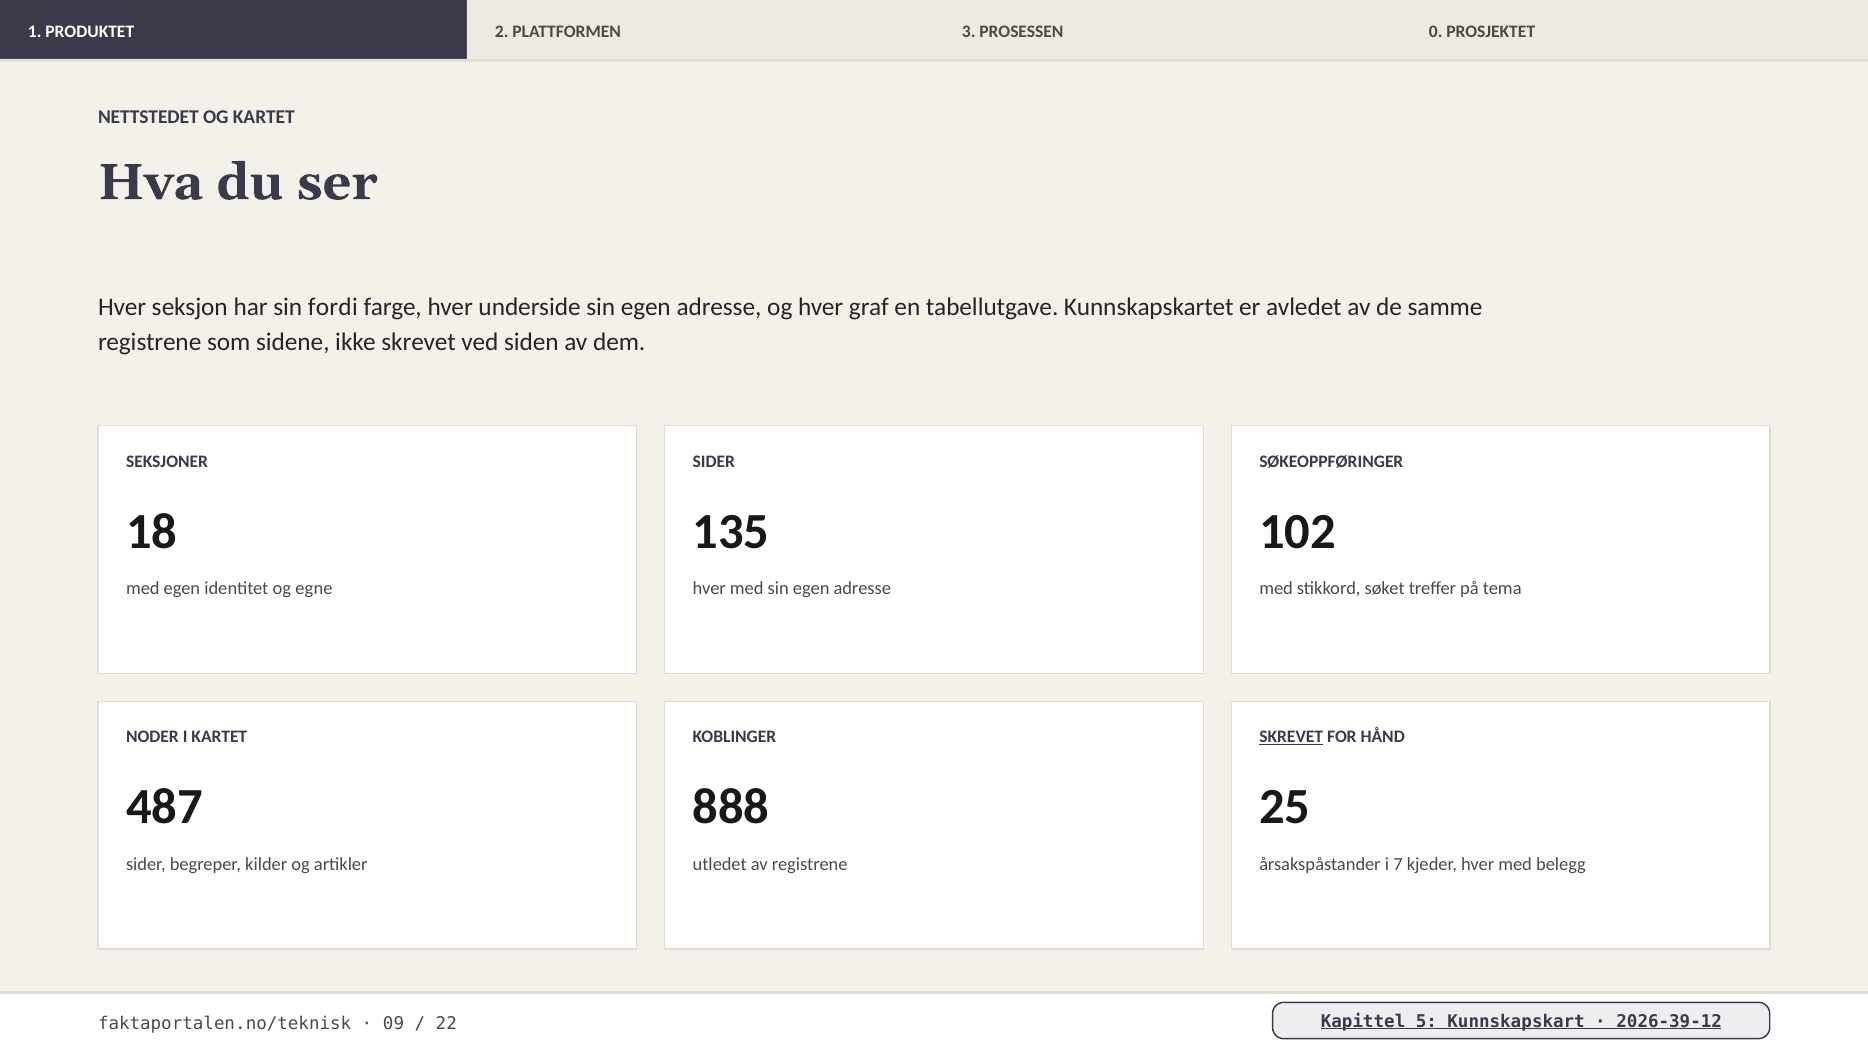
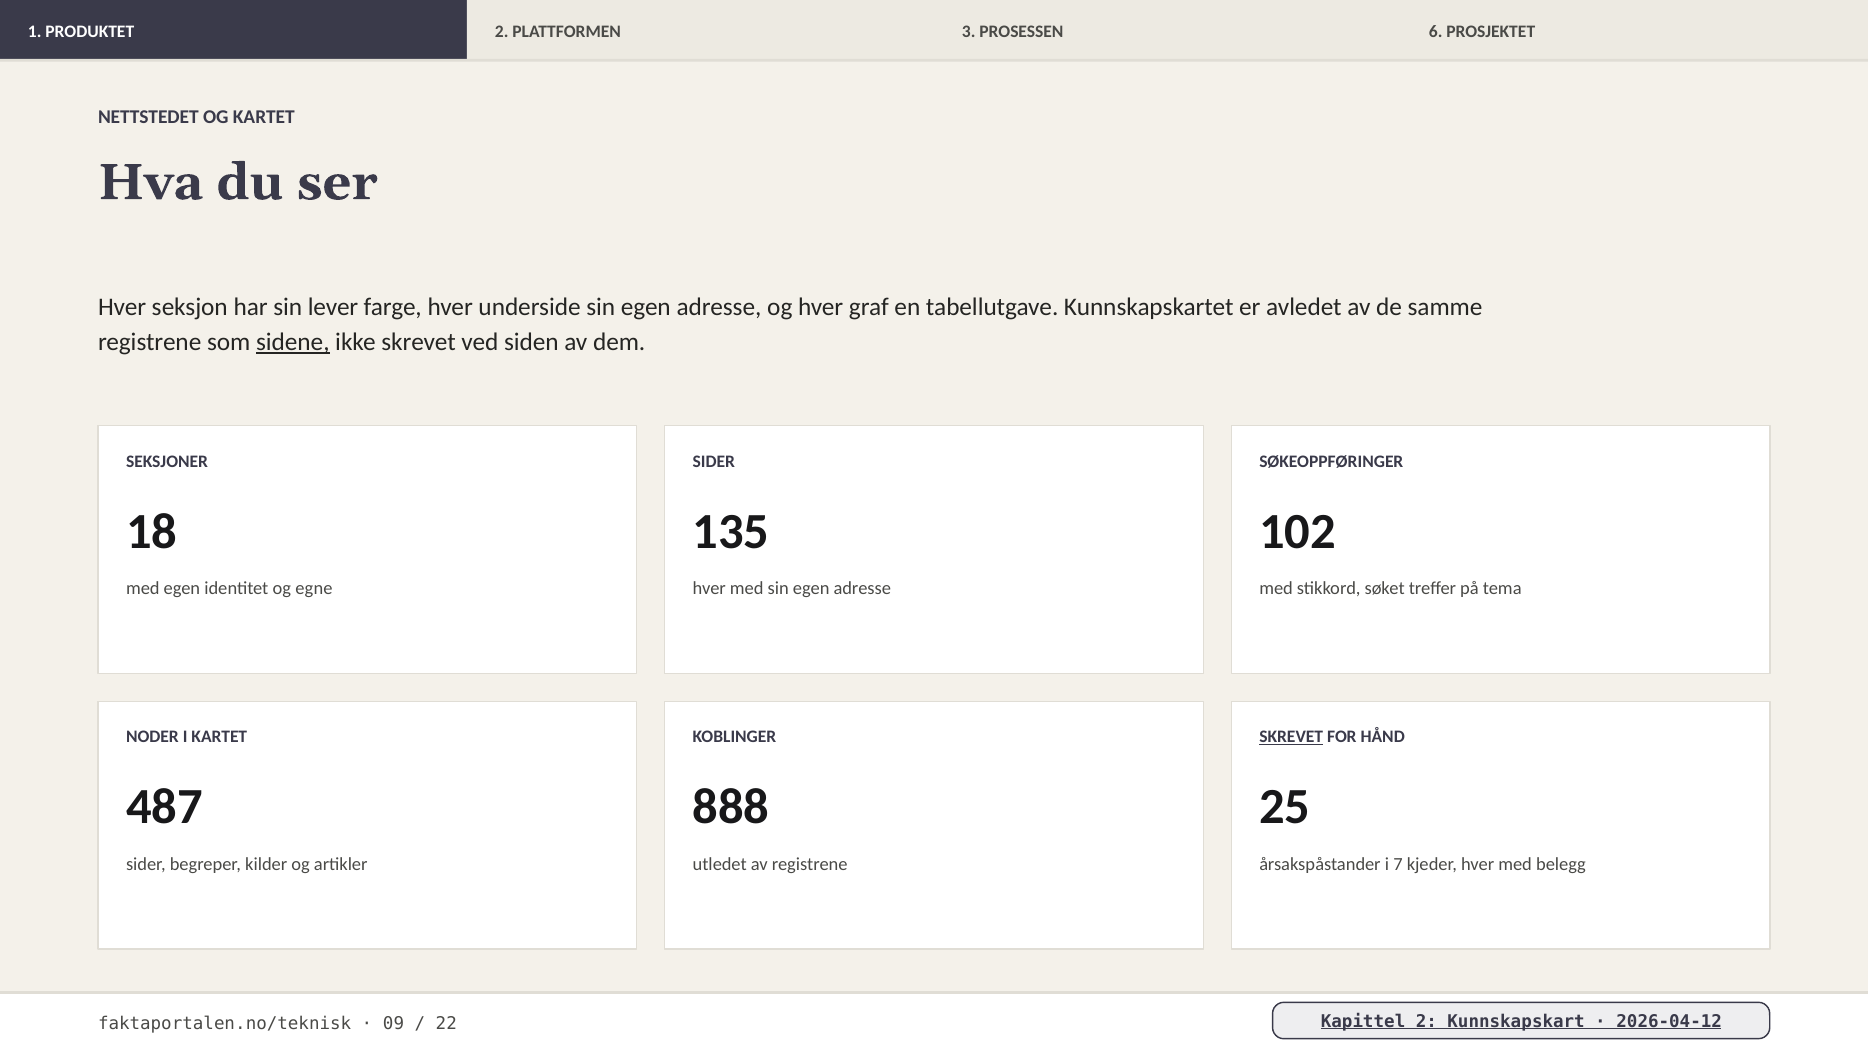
0: 0 -> 6
fordi: fordi -> lever
sidene underline: none -> present
Kapittel 5: 5 -> 2
2026-39-12: 2026-39-12 -> 2026-04-12
